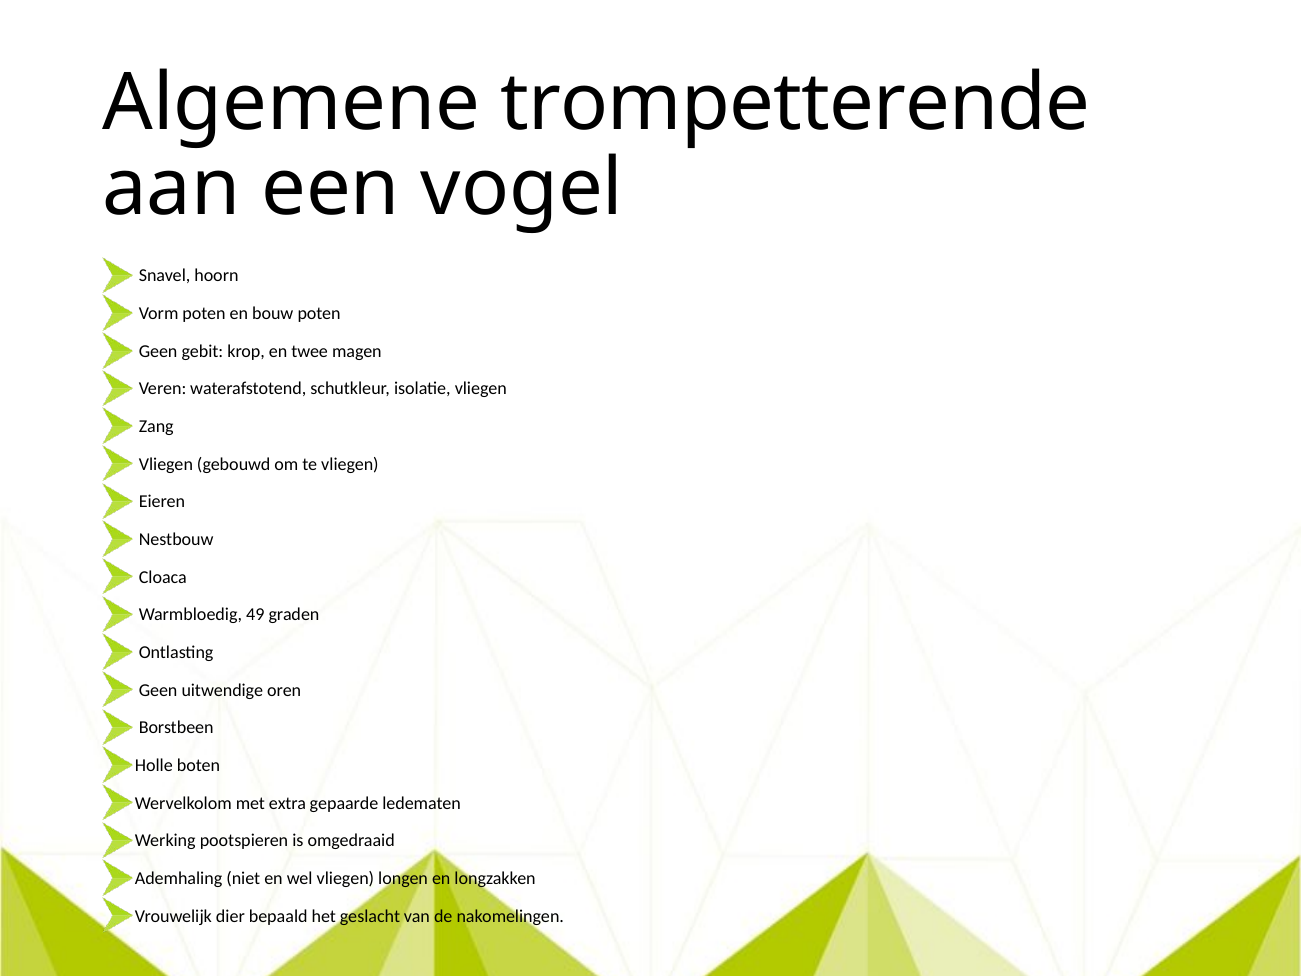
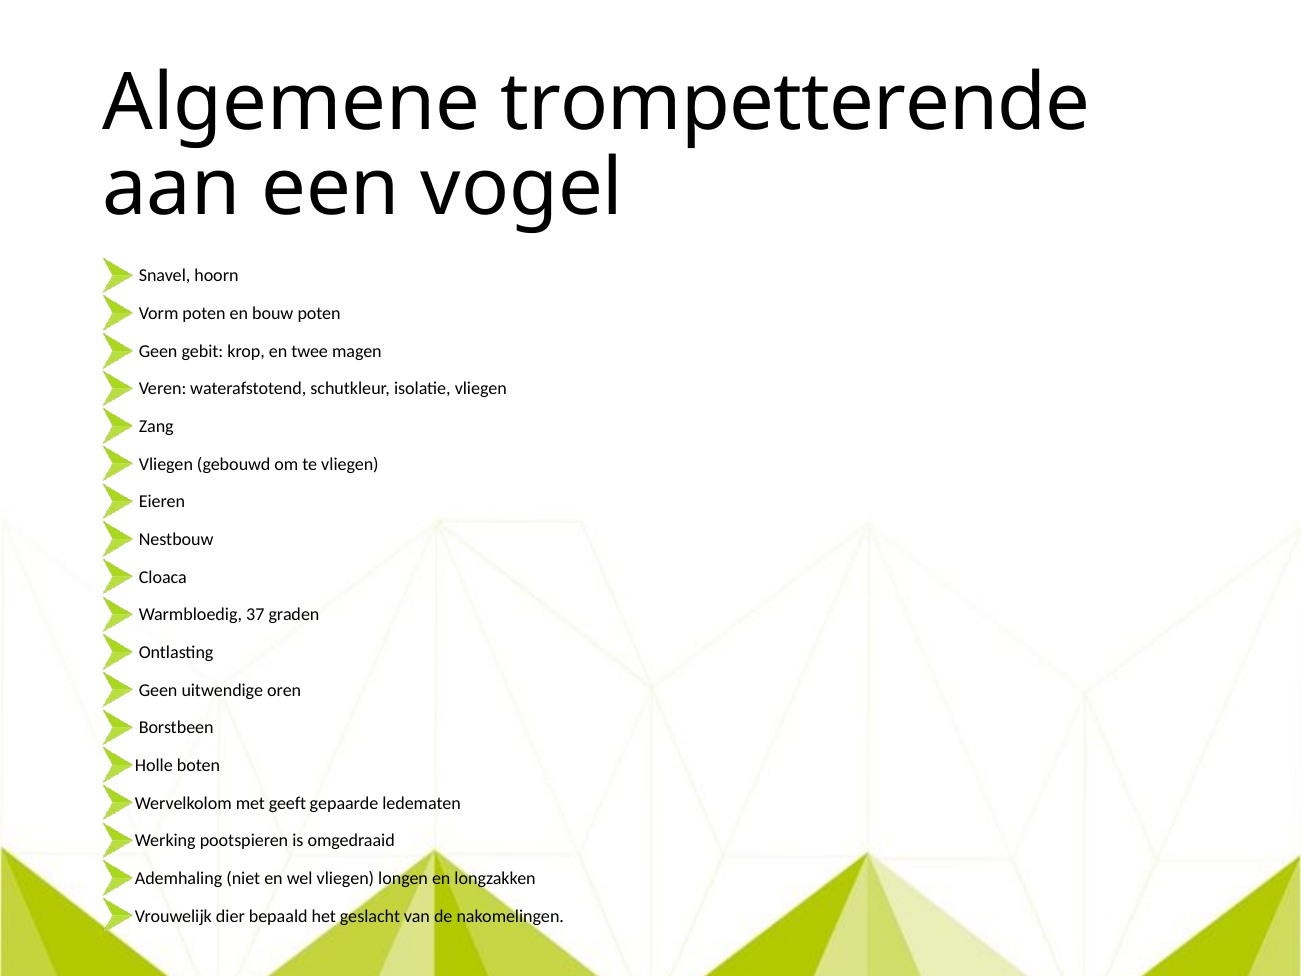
49: 49 -> 37
extra: extra -> geeft
